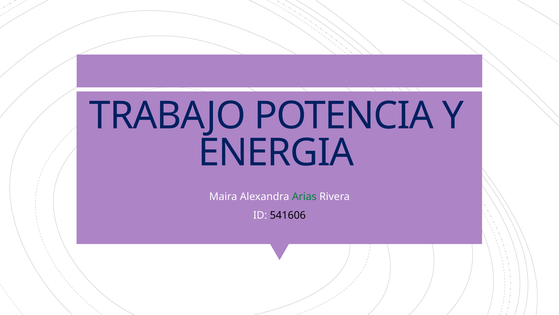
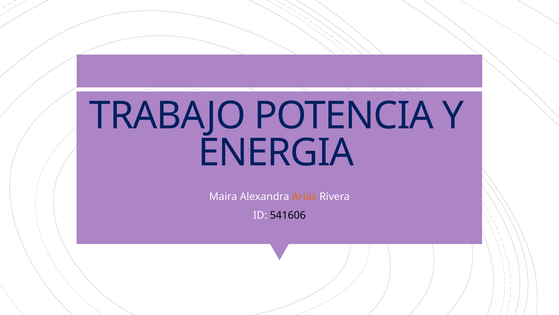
Arias colour: green -> orange
